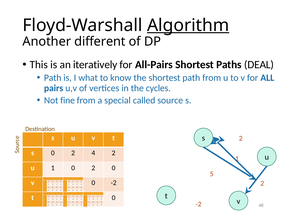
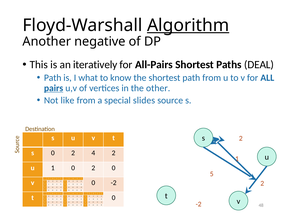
different: different -> negative
pairs underline: none -> present
cycles: cycles -> other
fine: fine -> like
called: called -> slides
